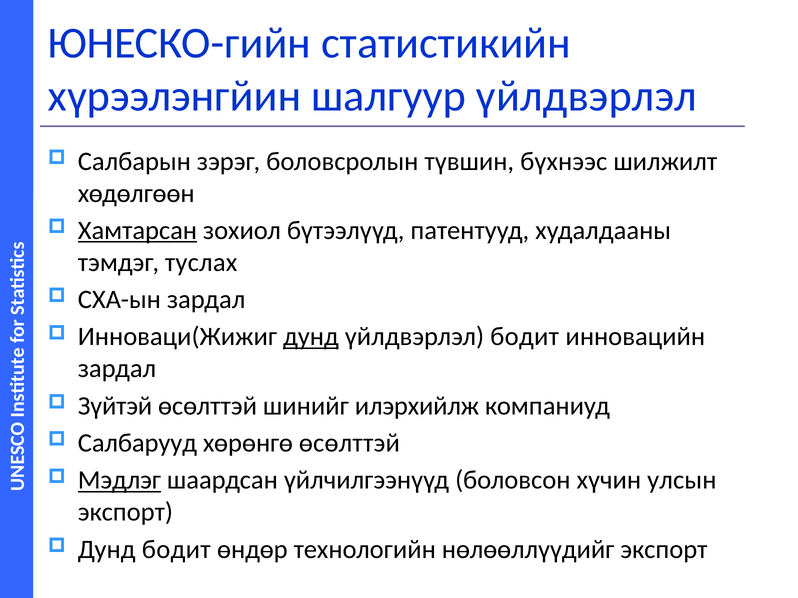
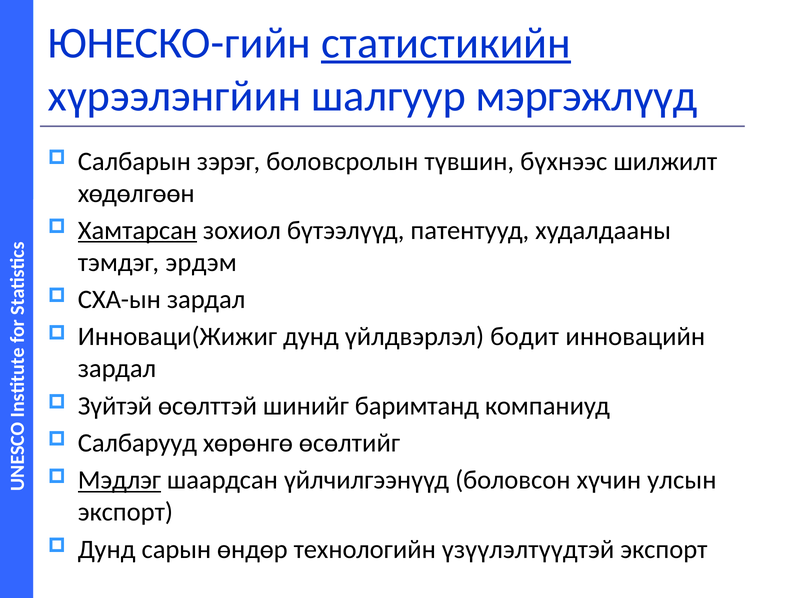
статистикийн underline: none -> present
шалгуур үйлдвэрлэл: үйлдвэрлэл -> мэргэжлүүд
туслах: туслах -> эрдэм
дунд at (311, 337) underline: present -> none
илэрхийлж: илэрхийлж -> баримтанд
хөрөнгө өсөлттэй: өсөлттэй -> өсөлтийг
Дунд бодит: бодит -> сарын
нөлөөллүүдийг: нөлөөллүүдийг -> үзүүлэлтүүдтэй
